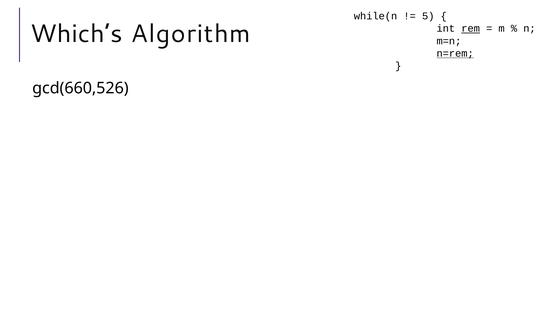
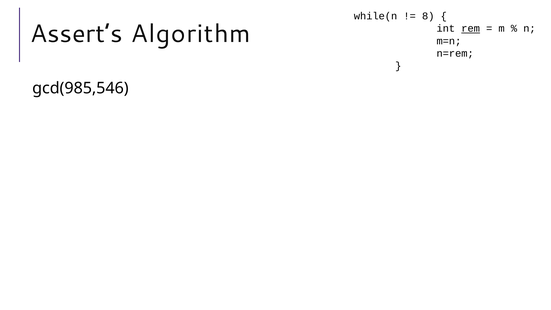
5: 5 -> 8
Which’s: Which’s -> Assert’s
n=rem underline: present -> none
gcd(660,526: gcd(660,526 -> gcd(985,546
